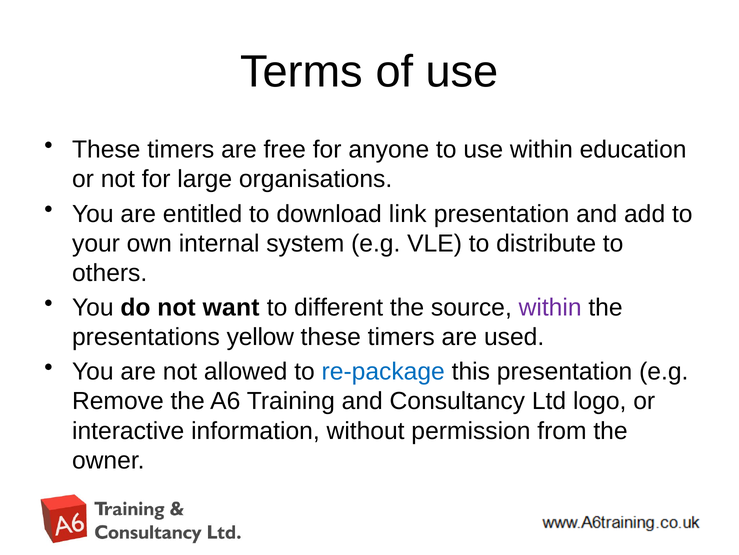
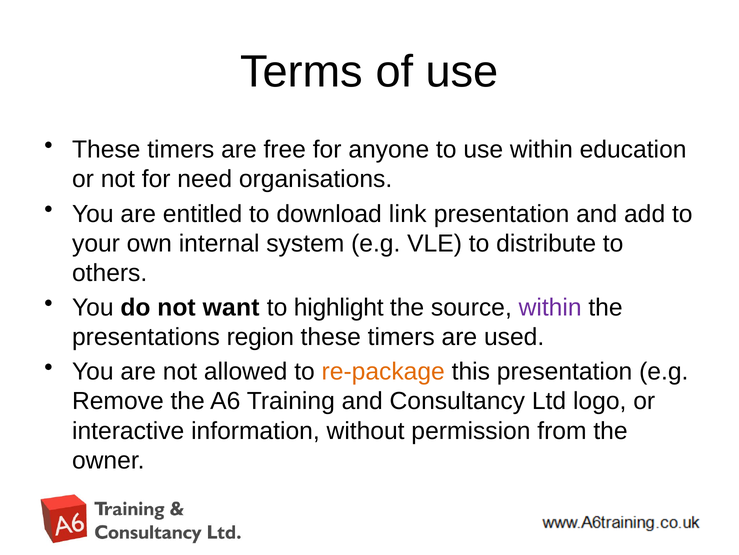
large: large -> need
different: different -> highlight
yellow: yellow -> region
re-package colour: blue -> orange
